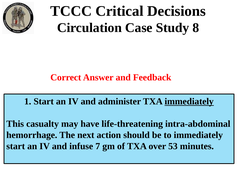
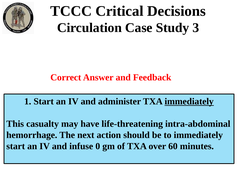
8: 8 -> 3
7: 7 -> 0
53: 53 -> 60
